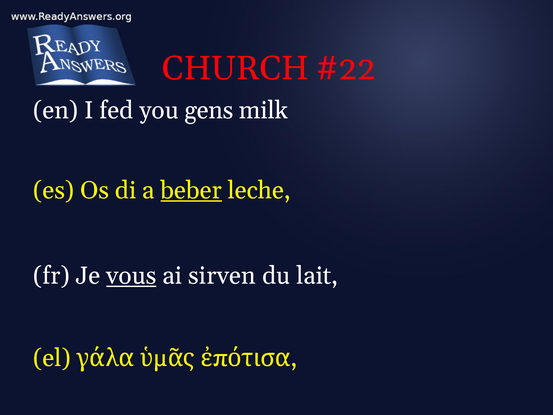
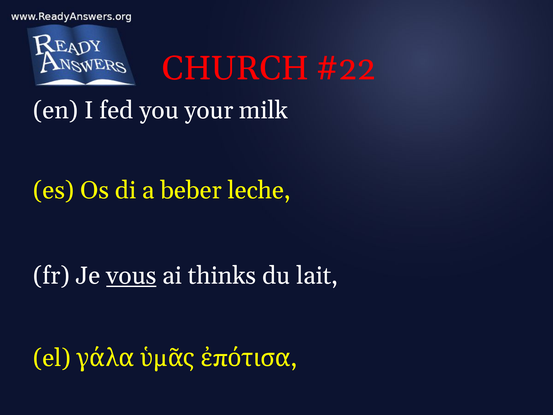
gens: gens -> your
beber underline: present -> none
sirven: sirven -> thinks
